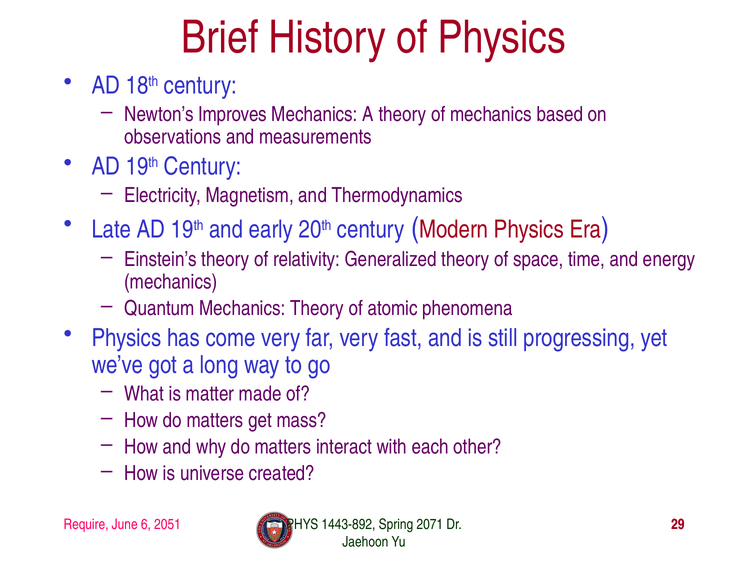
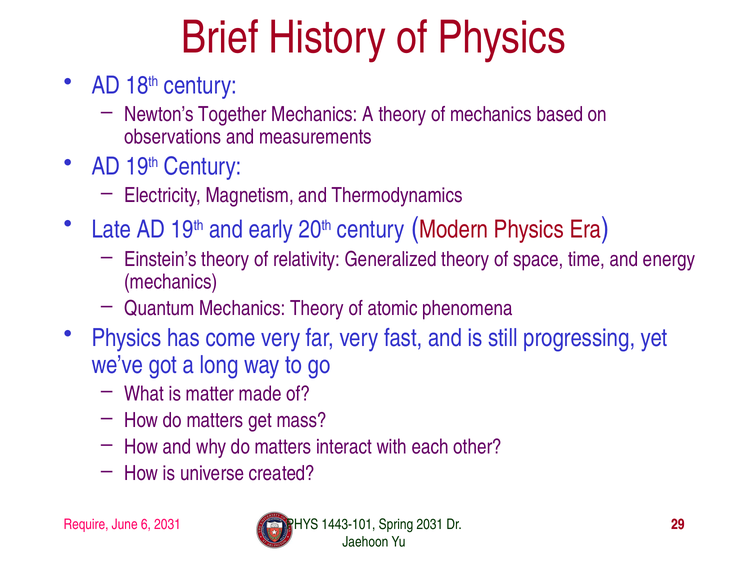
Improves: Improves -> Together
6 2051: 2051 -> 2031
1443-892: 1443-892 -> 1443-101
Spring 2071: 2071 -> 2031
